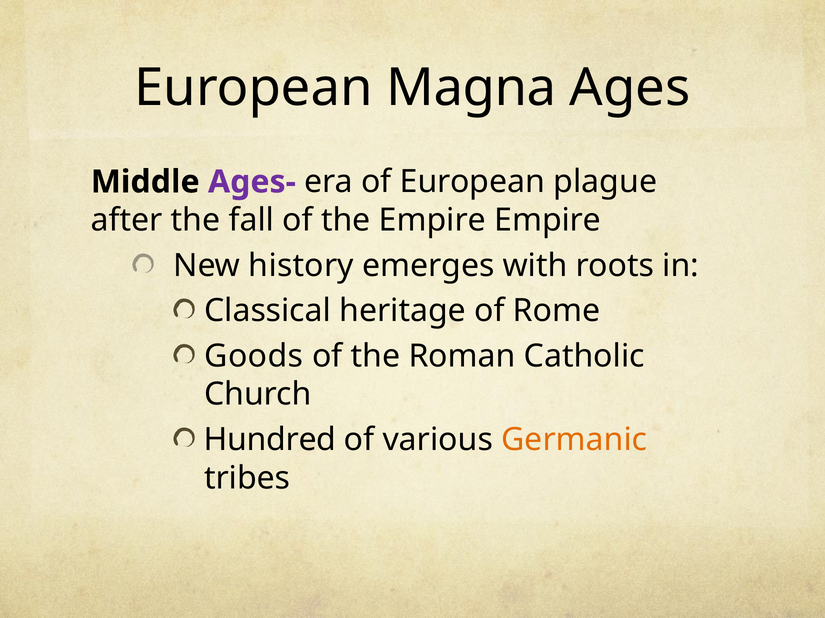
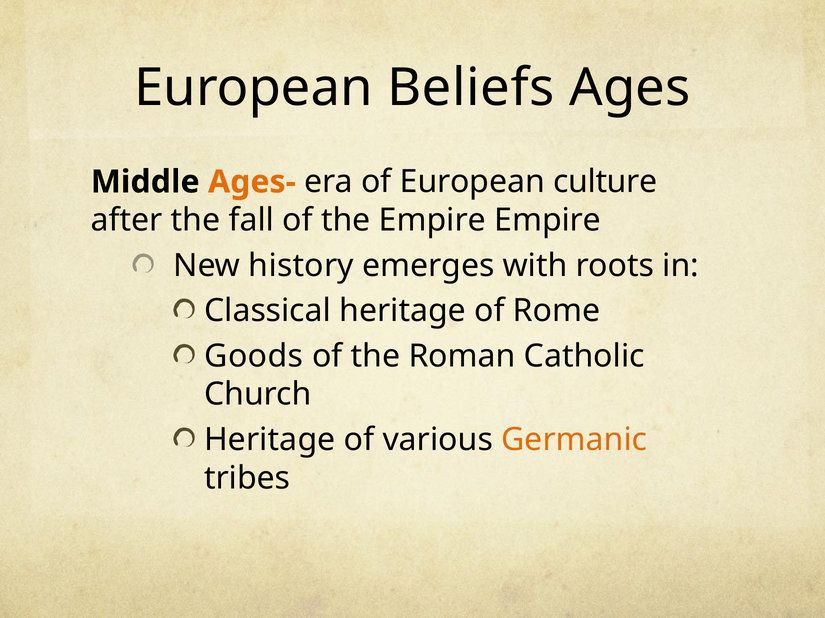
Magna: Magna -> Beliefs
Ages- colour: purple -> orange
plague: plague -> culture
Hundred at (270, 440): Hundred -> Heritage
